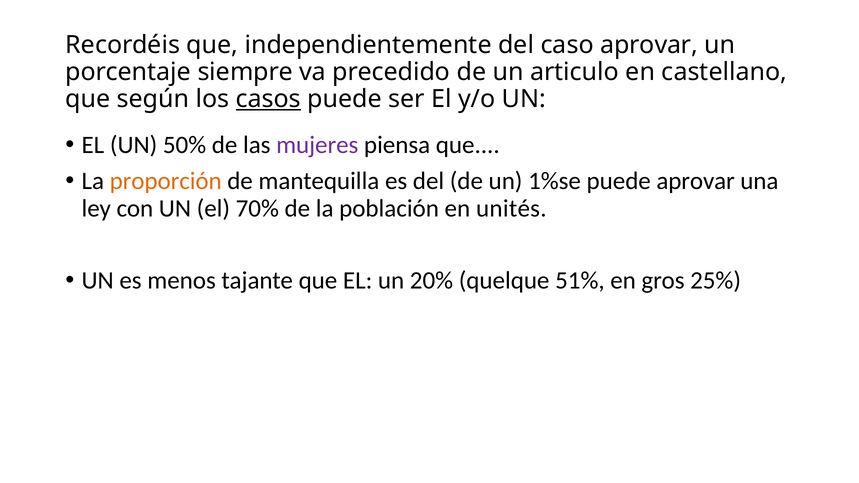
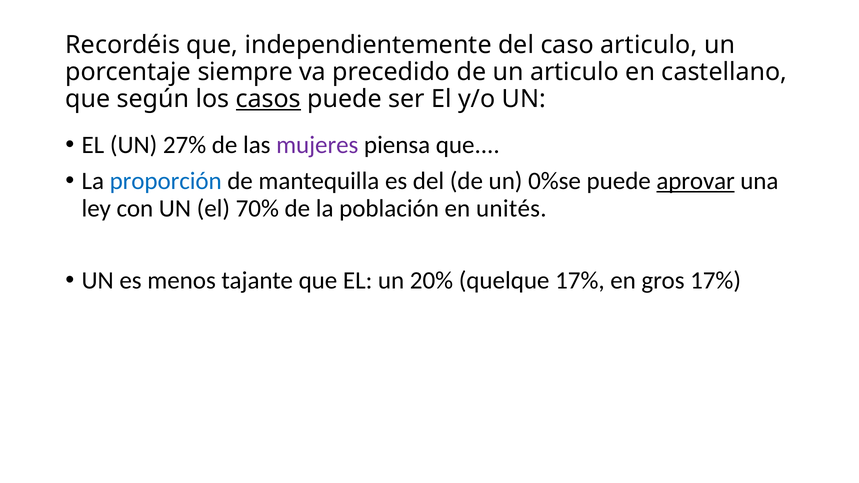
caso aprovar: aprovar -> articulo
50%: 50% -> 27%
proporción colour: orange -> blue
1%se: 1%se -> 0%se
aprovar at (696, 181) underline: none -> present
quelque 51%: 51% -> 17%
gros 25%: 25% -> 17%
